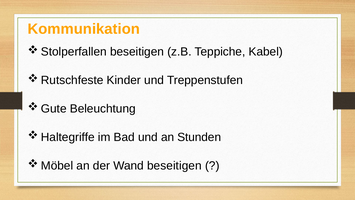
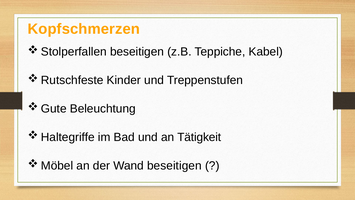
Kommunikation: Kommunikation -> Kopfschmerzen
Stunden: Stunden -> Tätigkeit
